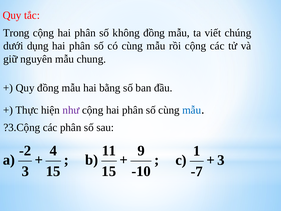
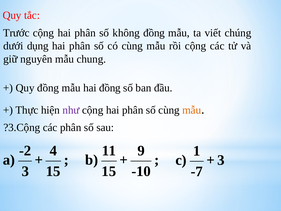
Trong: Trong -> Trước
hai bằng: bằng -> đồng
mẫu at (192, 110) colour: blue -> orange
